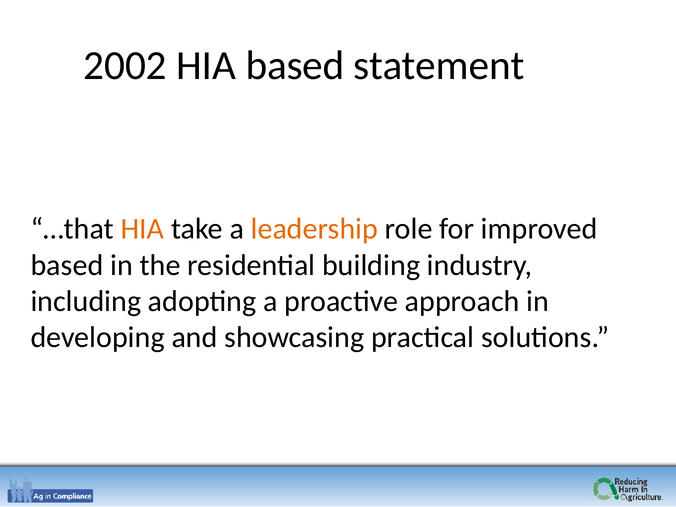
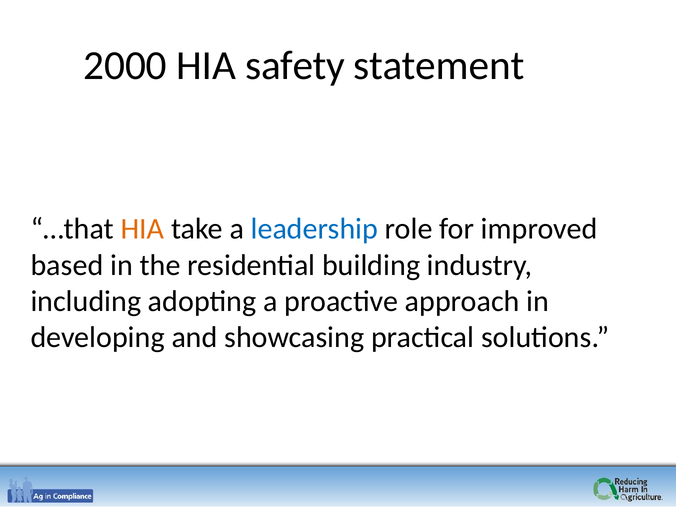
2002: 2002 -> 2000
HIA based: based -> safety
leadership colour: orange -> blue
